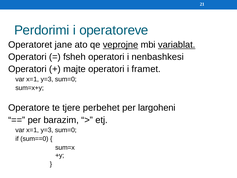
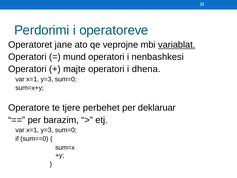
veprojne underline: present -> none
fsheh: fsheh -> mund
framet: framet -> dhena
largoheni: largoheni -> deklaruar
